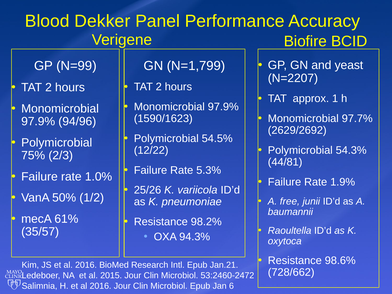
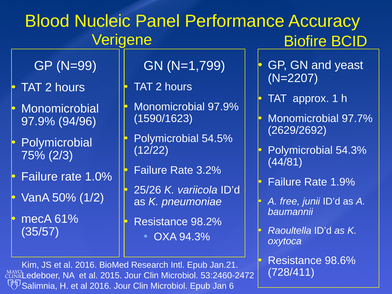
Dekker: Dekker -> Nucleic
5.3%: 5.3% -> 3.2%
728/662: 728/662 -> 728/411
